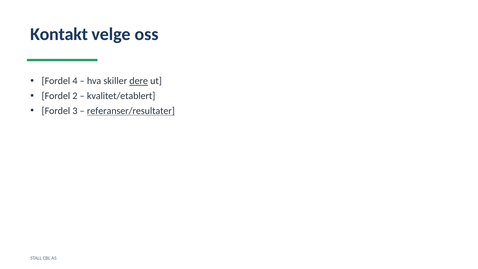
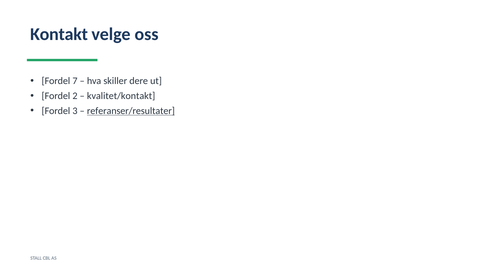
4: 4 -> 7
dere underline: present -> none
kvalitet/etablert: kvalitet/etablert -> kvalitet/kontakt
